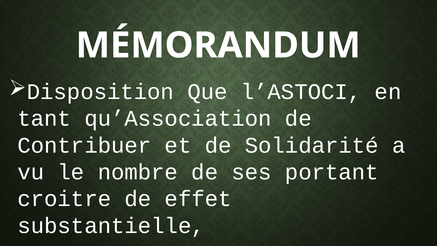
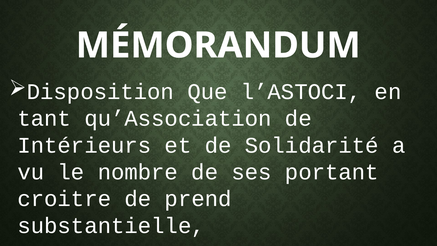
Contribuer: Contribuer -> Intérieurs
effet: effet -> prend
